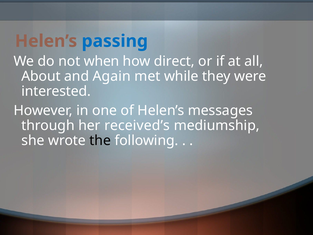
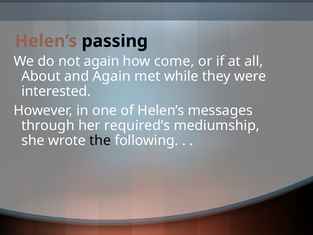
passing colour: blue -> black
not when: when -> again
direct: direct -> come
received’s: received’s -> required’s
